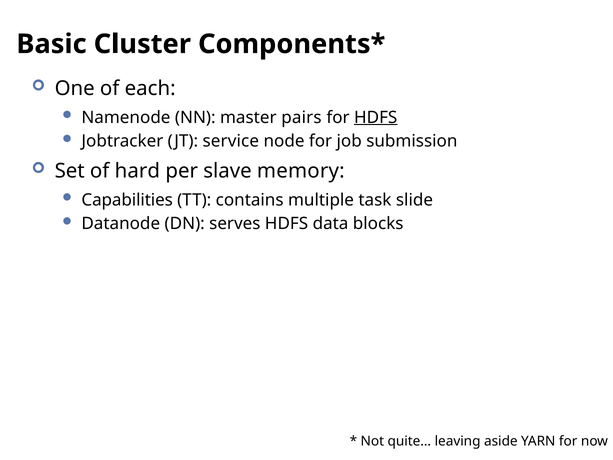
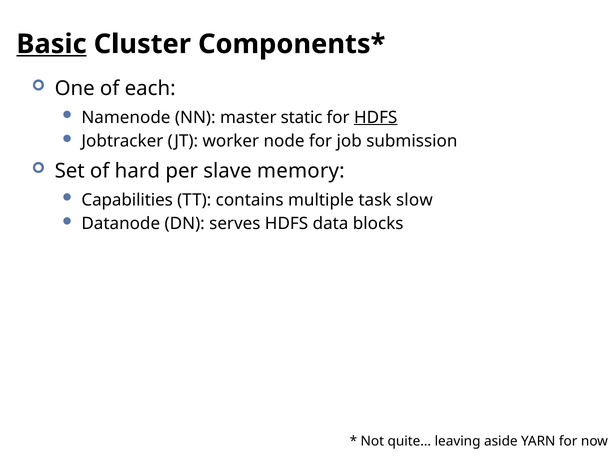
Basic underline: none -> present
pairs: pairs -> static
service: service -> worker
slide: slide -> slow
